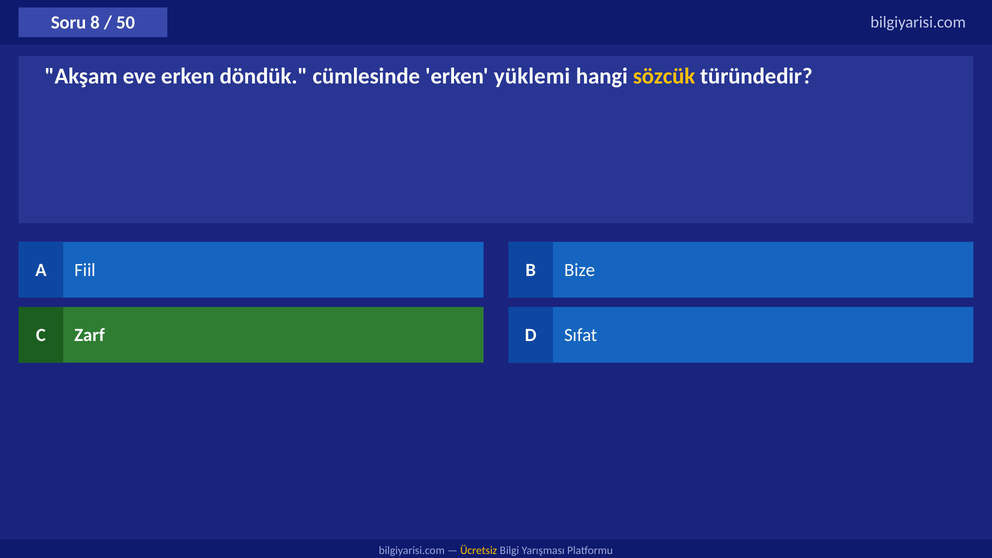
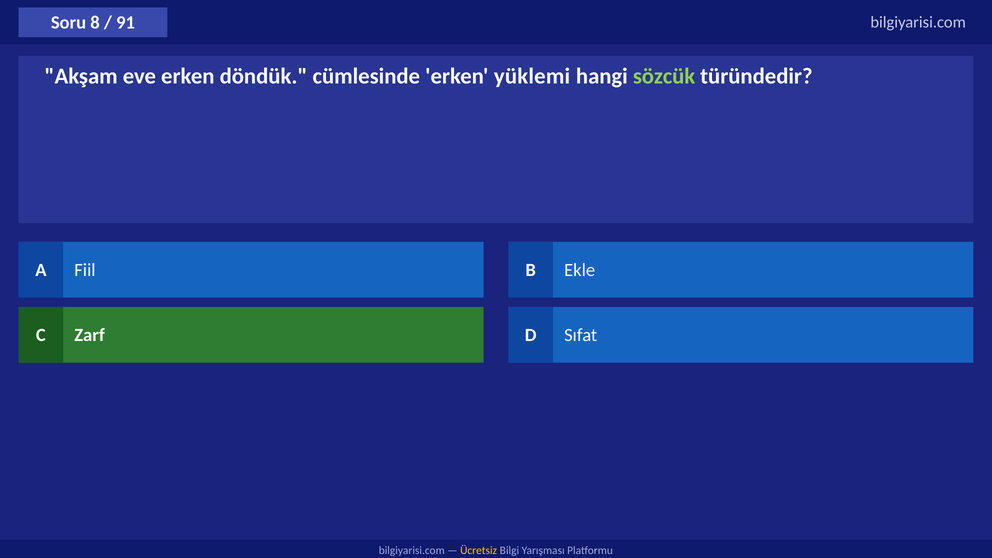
50: 50 -> 91
sözcük colour: yellow -> light green
Bize: Bize -> Ekle
